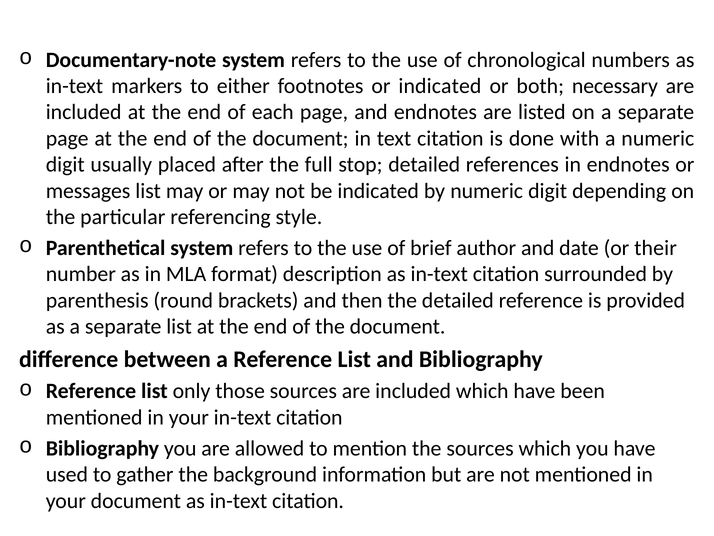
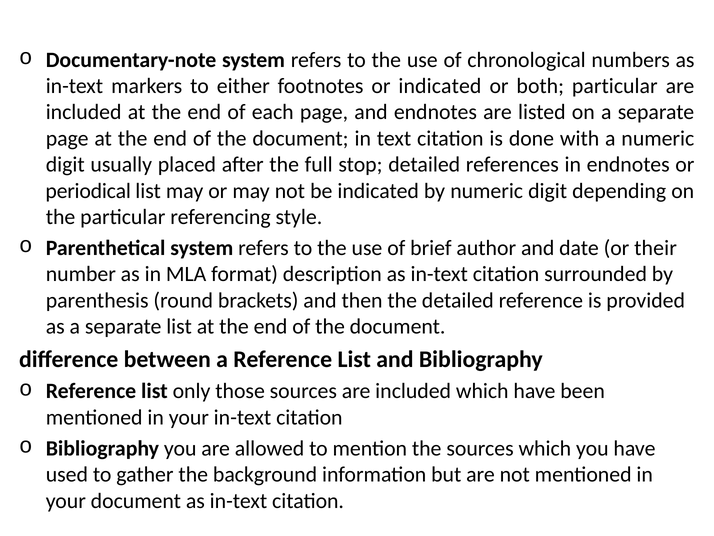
both necessary: necessary -> particular
messages: messages -> periodical
